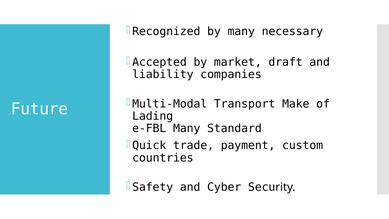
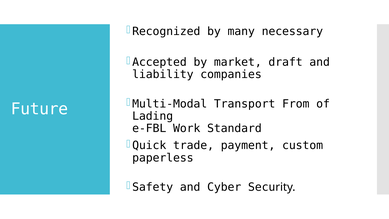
Make: Make -> From
e-FBL Many: Many -> Work
countries: countries -> paperless
